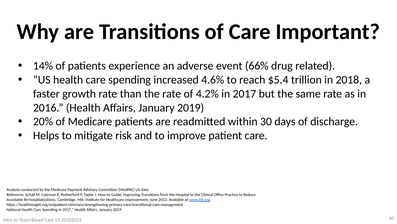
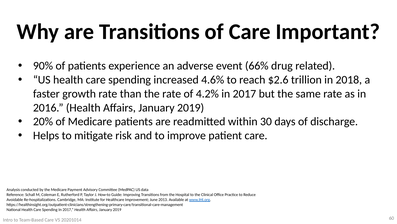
14%: 14% -> 90%
$5.4: $5.4 -> $2.6
